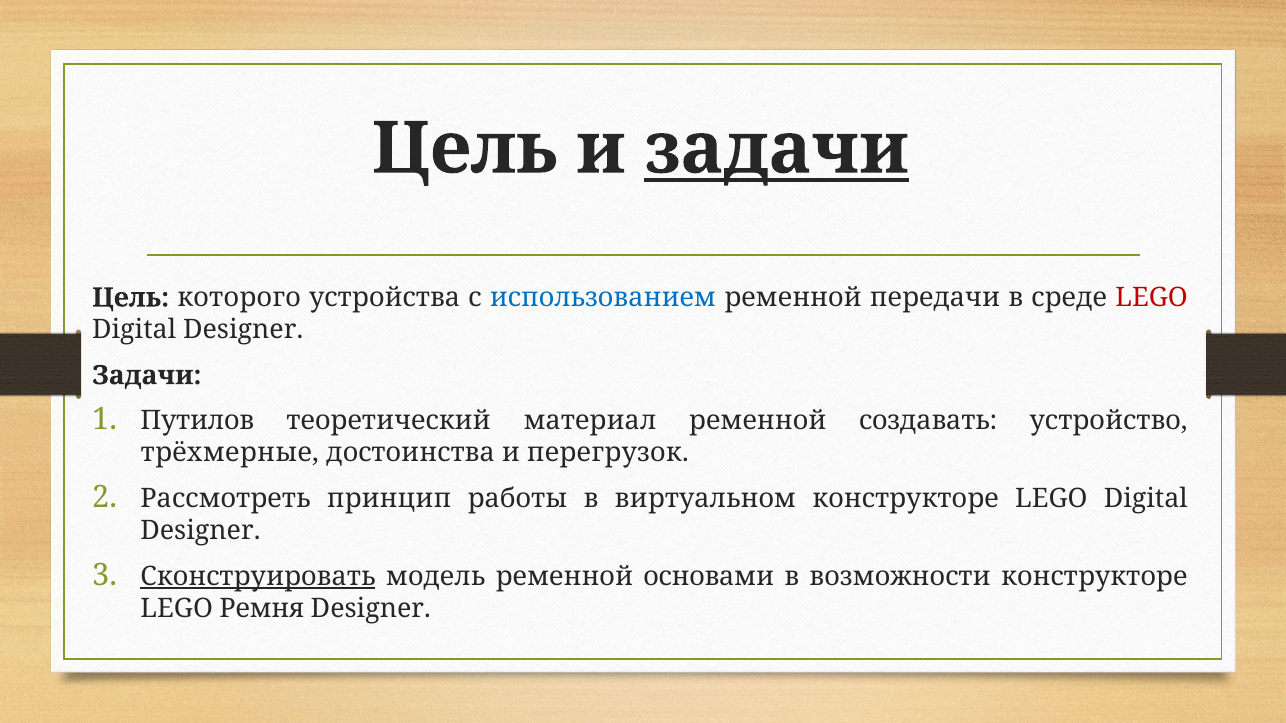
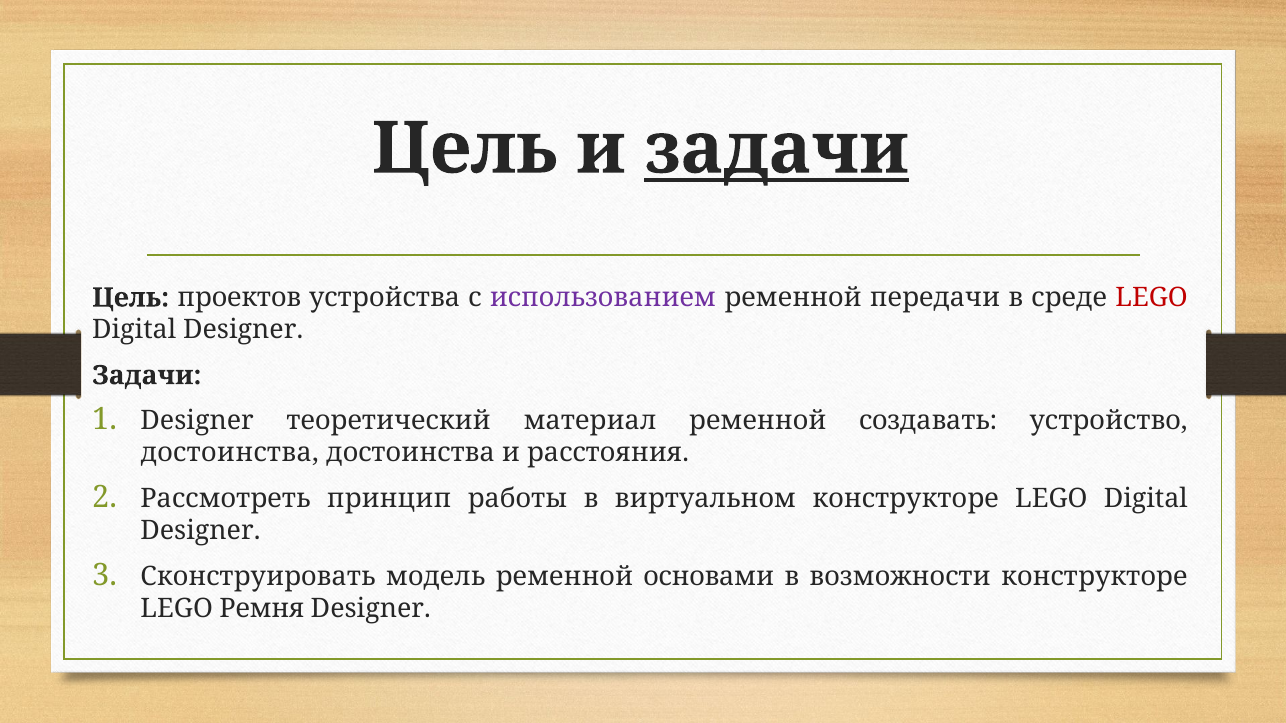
которого: которого -> проектов
использованием colour: blue -> purple
Путилов at (197, 421): Путилов -> Designer
трёхмерные at (230, 453): трёхмерные -> достоинства
перегрузок: перегрузок -> расстояния
Сконструировать underline: present -> none
